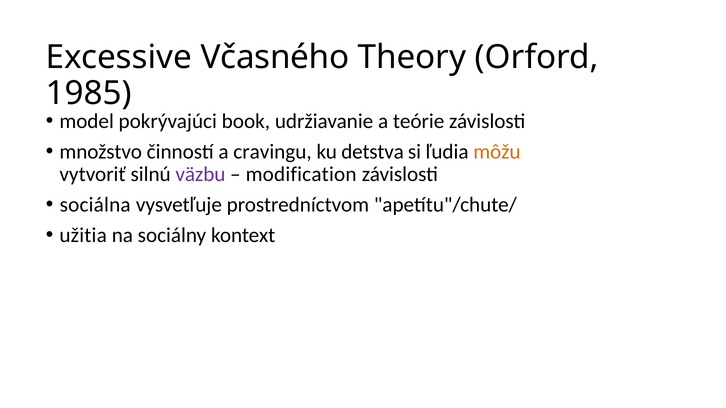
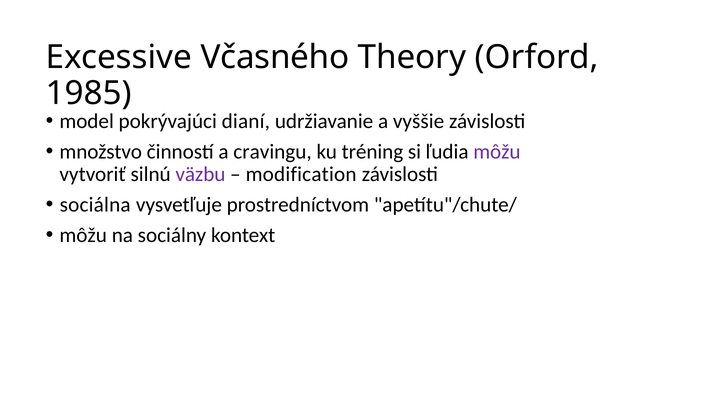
book: book -> dianí
teórie: teórie -> vyššie
detstva: detstva -> tréning
môžu at (497, 152) colour: orange -> purple
užitia at (83, 235): užitia -> môžu
